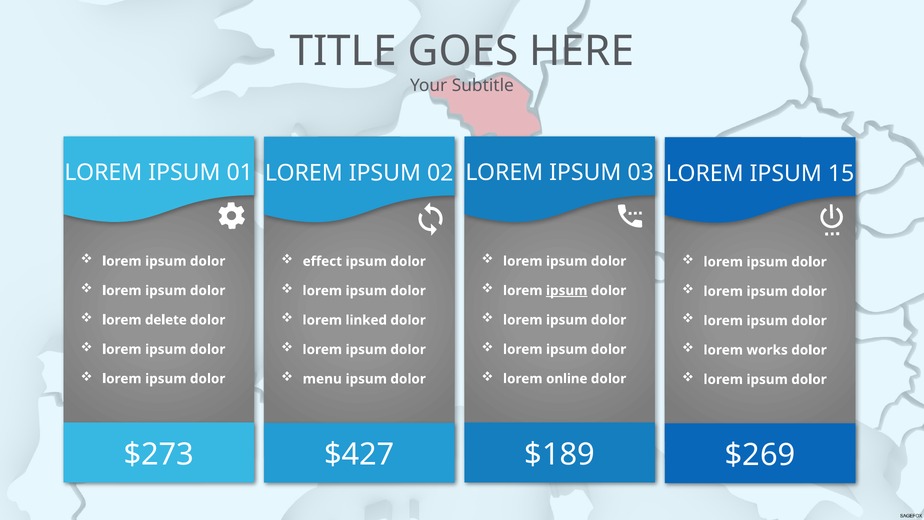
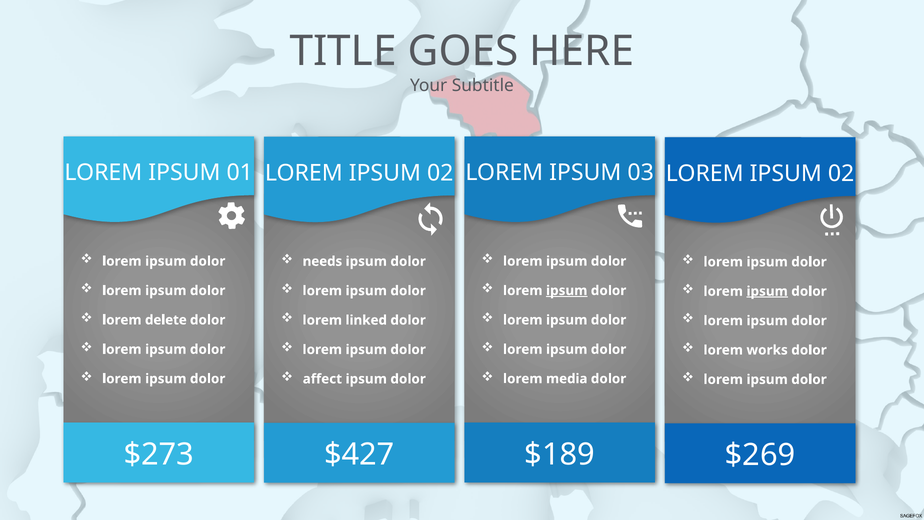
15 at (841, 173): 15 -> 02
effect: effect -> needs
ipsum at (767, 291) underline: none -> present
online: online -> media
menu: menu -> affect
